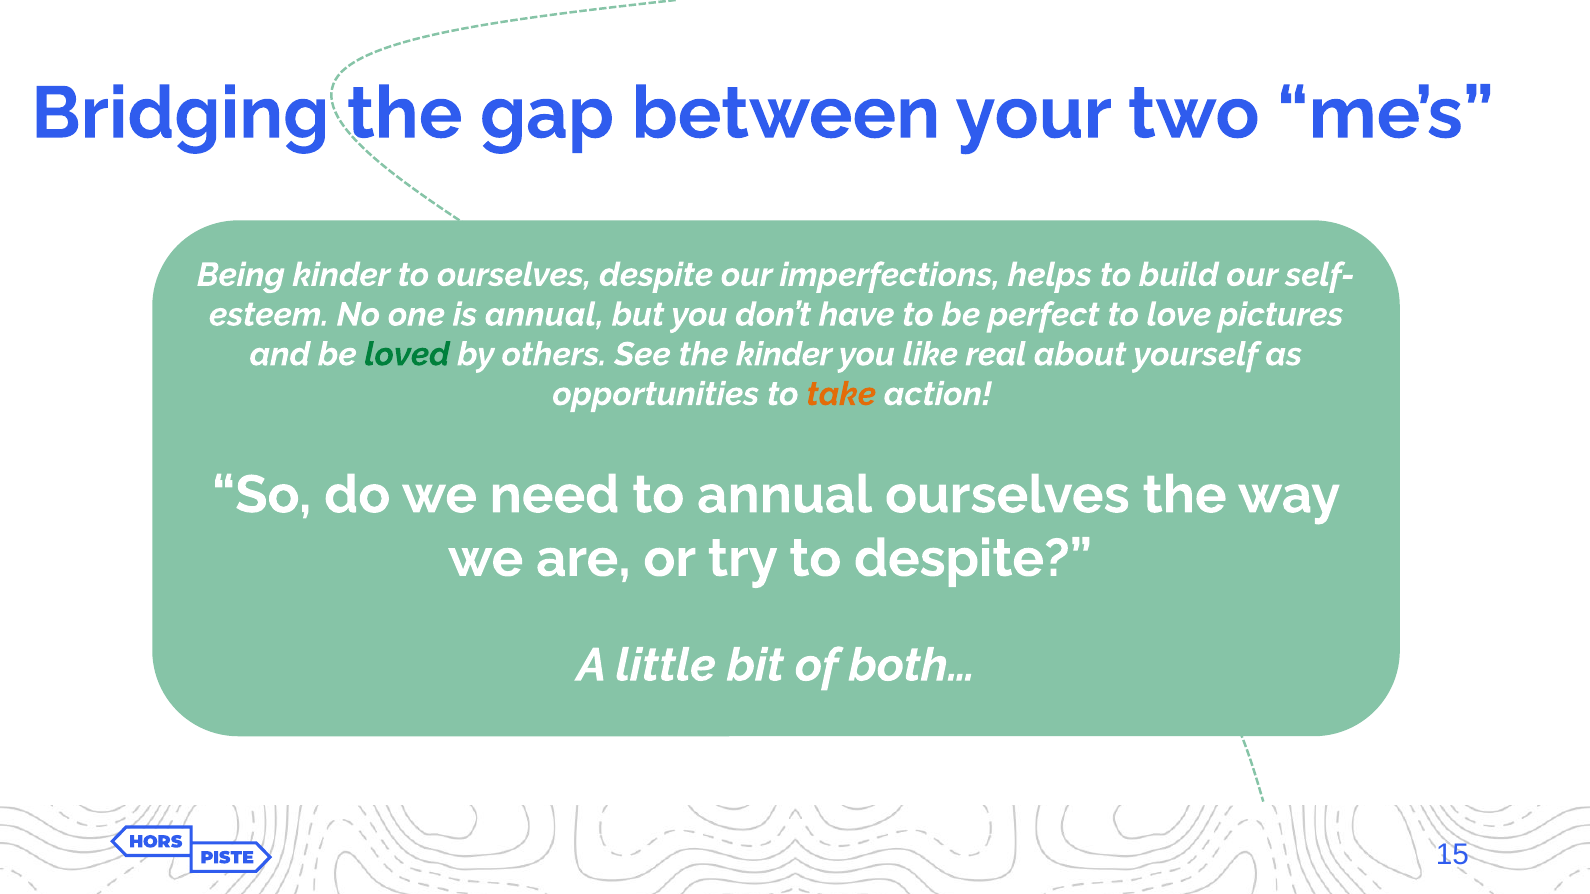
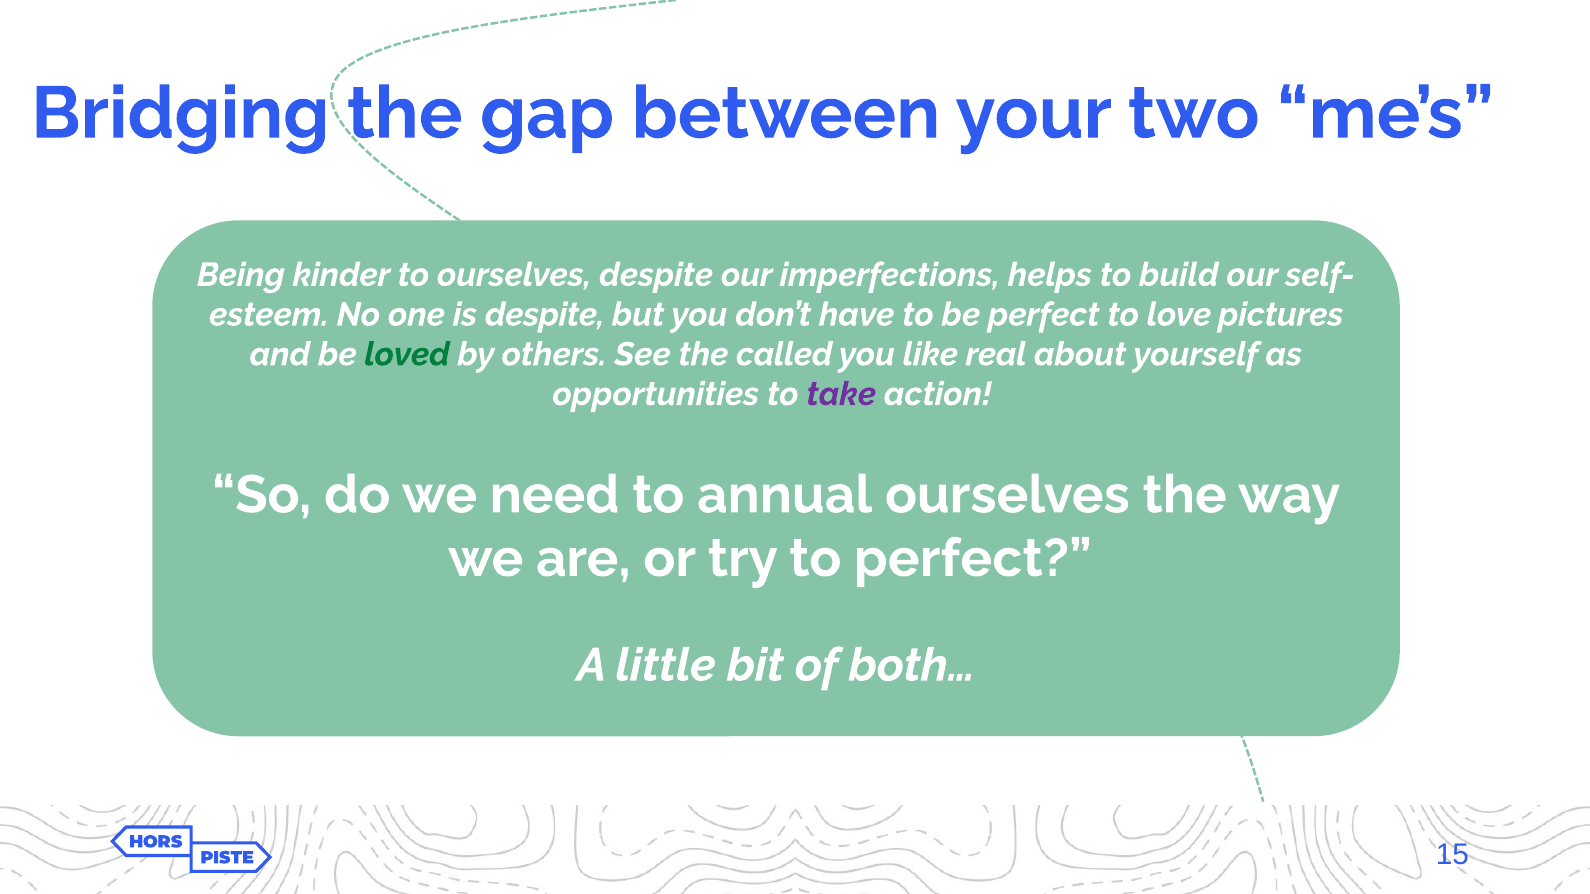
is annual: annual -> despite
the kinder: kinder -> called
take colour: orange -> purple
to despite: despite -> perfect
